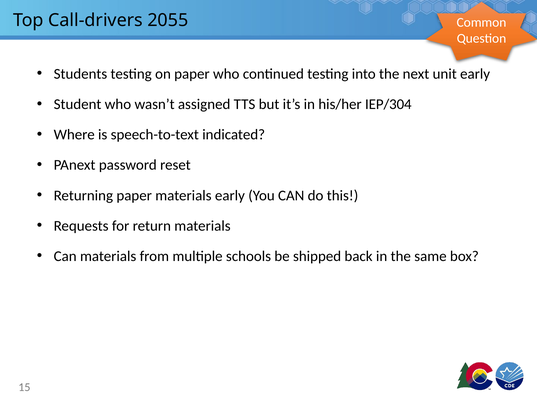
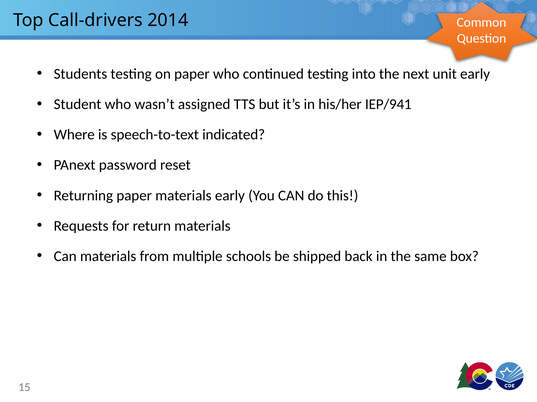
2055: 2055 -> 2014
IEP/304: IEP/304 -> IEP/941
